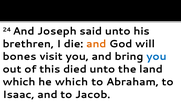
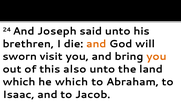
bones: bones -> sworn
you at (156, 56) colour: blue -> orange
died: died -> also
